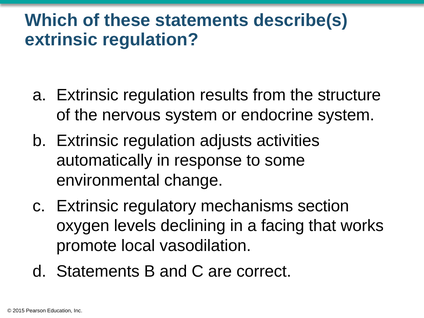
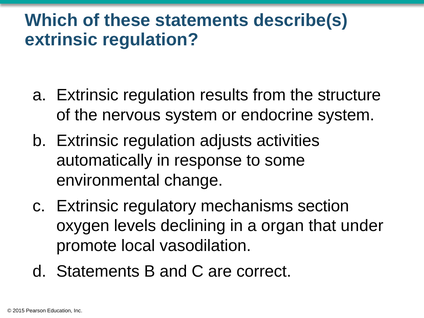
facing: facing -> organ
works: works -> under
